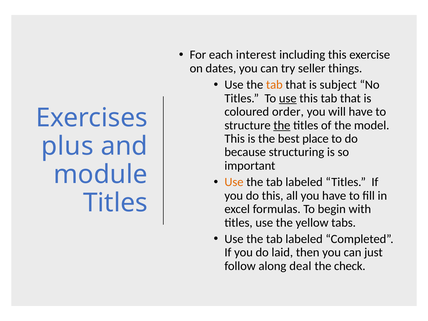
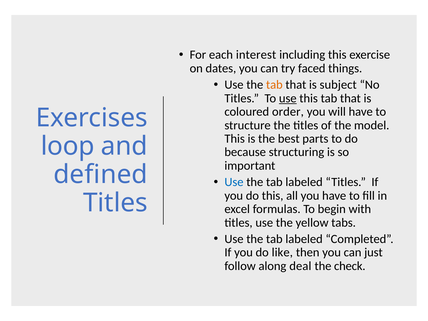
seller: seller -> faced
the at (282, 125) underline: present -> none
place: place -> parts
plus: plus -> loop
module: module -> defined
Use at (234, 182) colour: orange -> blue
laid: laid -> like
